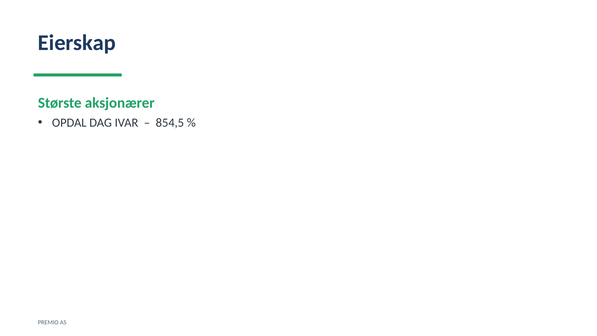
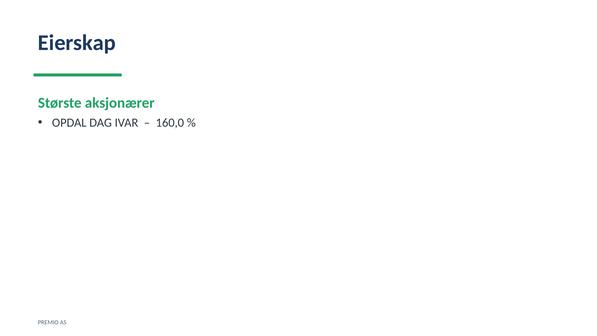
854,5: 854,5 -> 160,0
